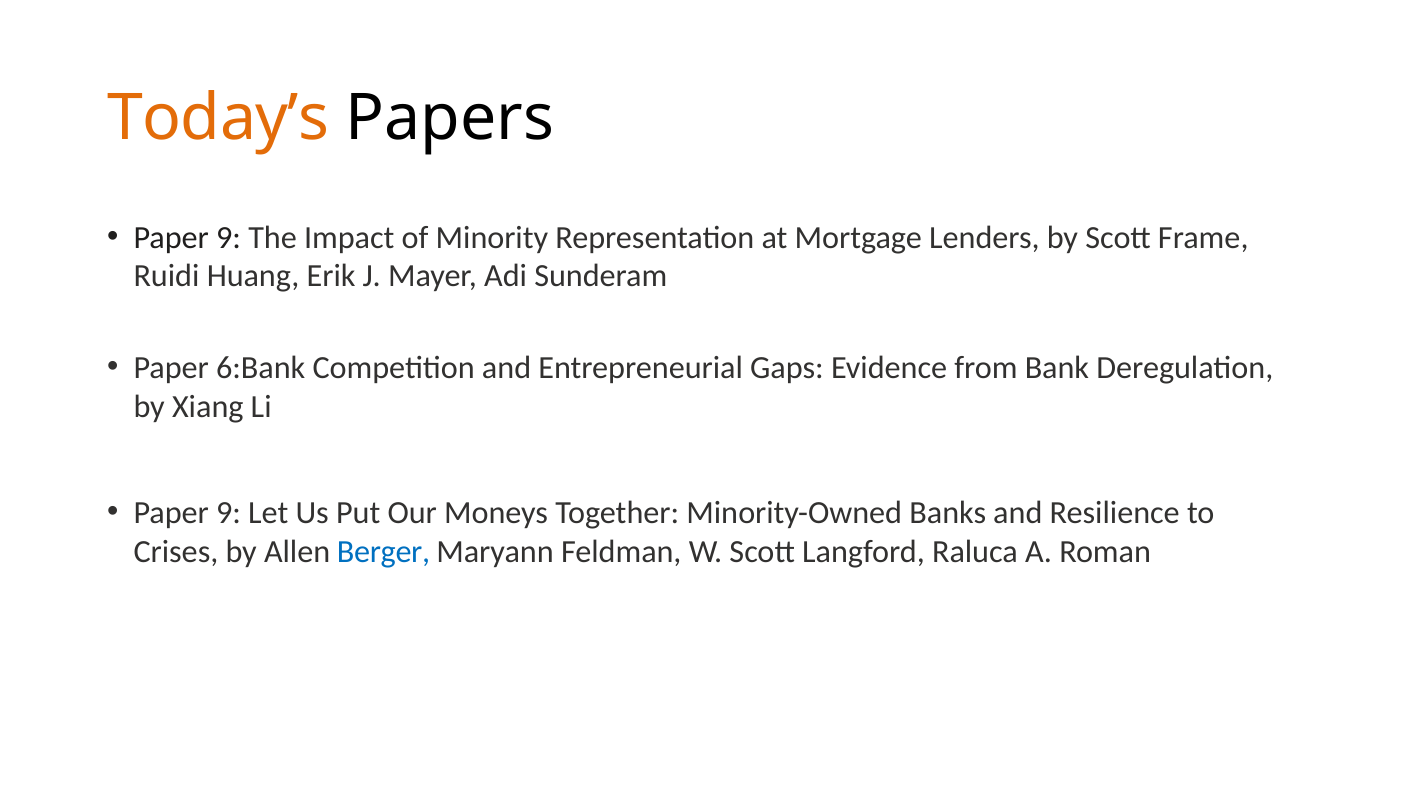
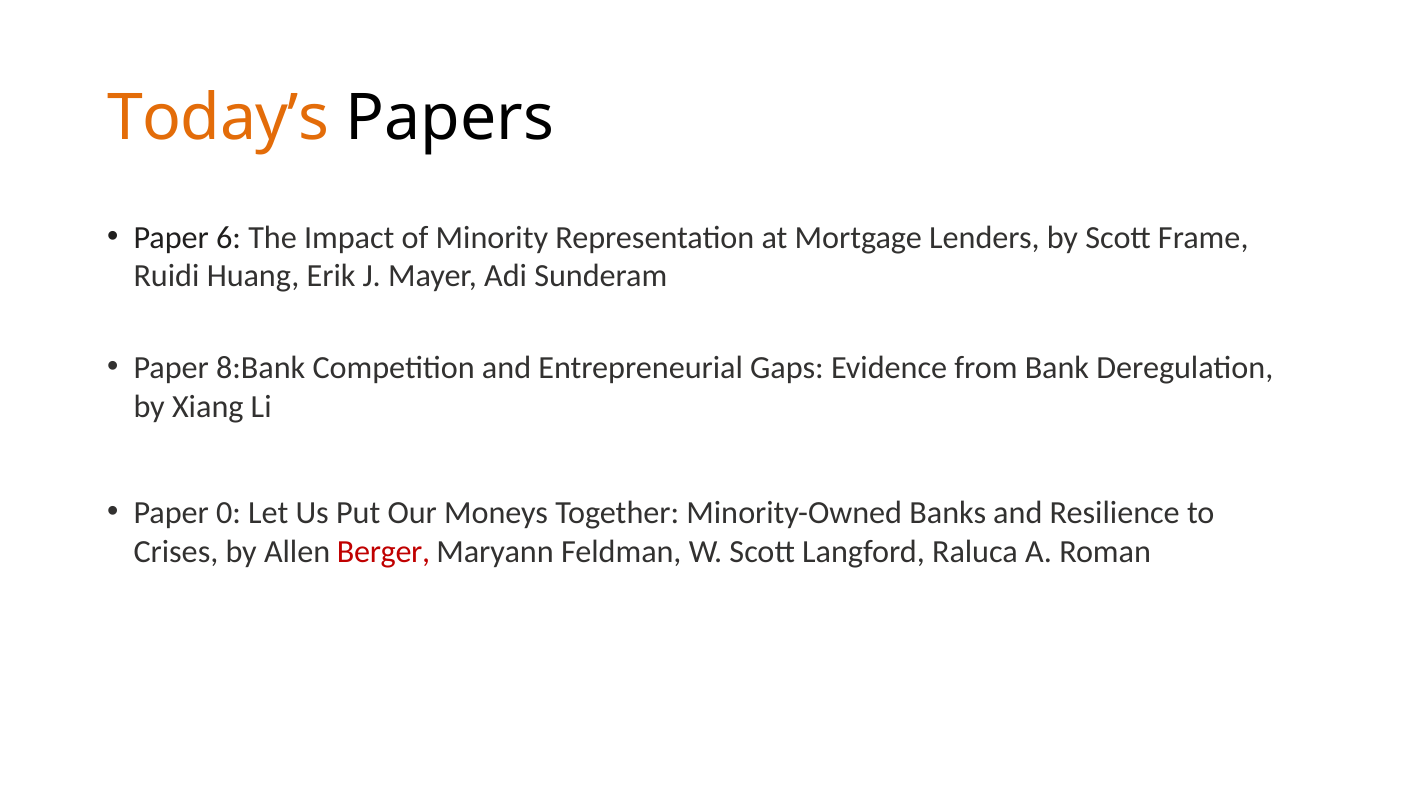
9 at (229, 237): 9 -> 6
6:Bank: 6:Bank -> 8:Bank
9 at (229, 513): 9 -> 0
Berger colour: blue -> red
